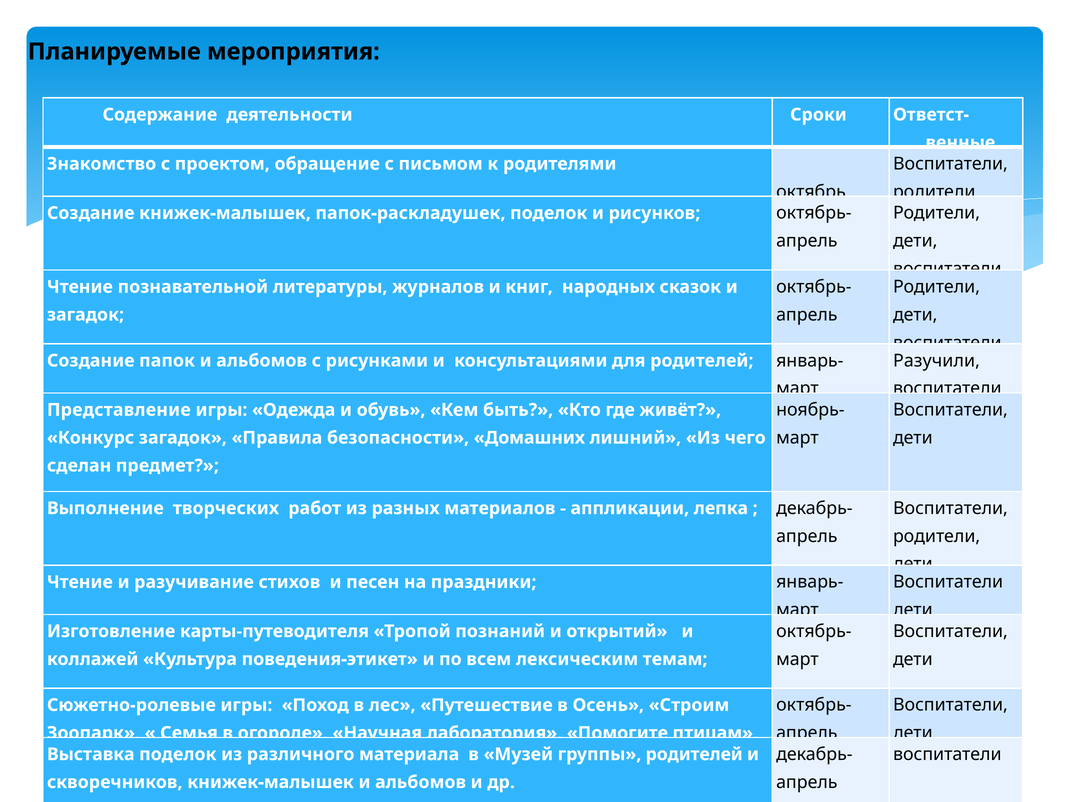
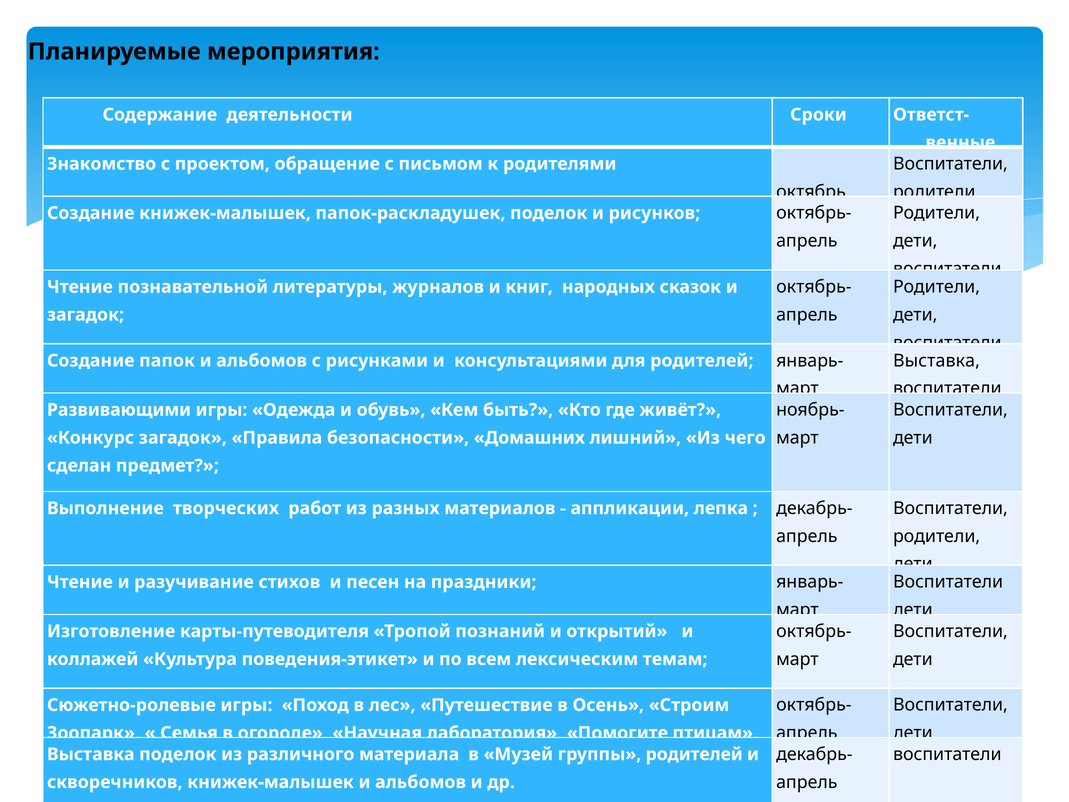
Разучили at (936, 361): Разучили -> Выставка
Представление: Представление -> Развивающими
